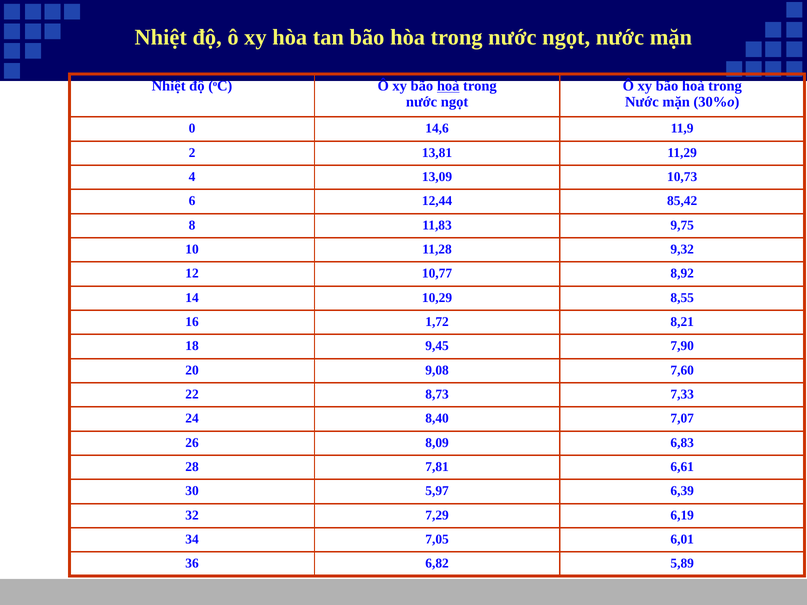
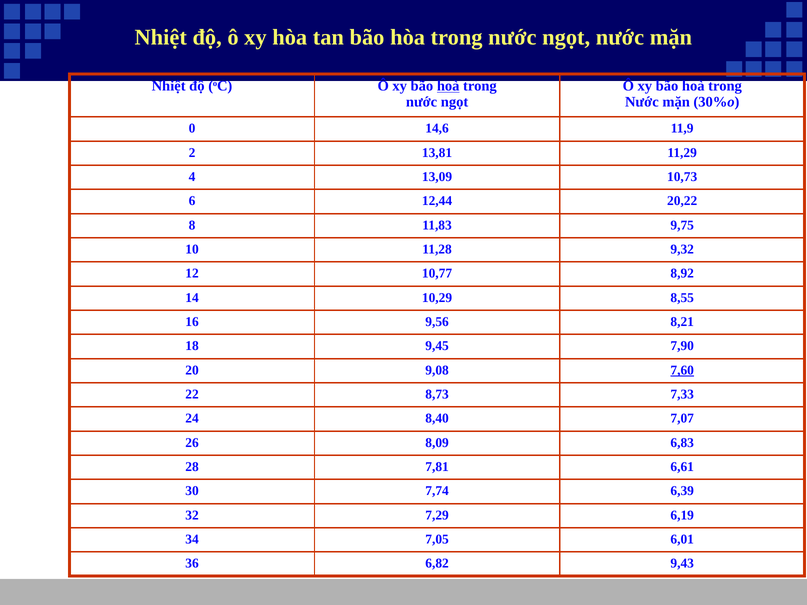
85,42: 85,42 -> 20,22
1,72: 1,72 -> 9,56
7,60 underline: none -> present
5,97: 5,97 -> 7,74
5,89: 5,89 -> 9,43
